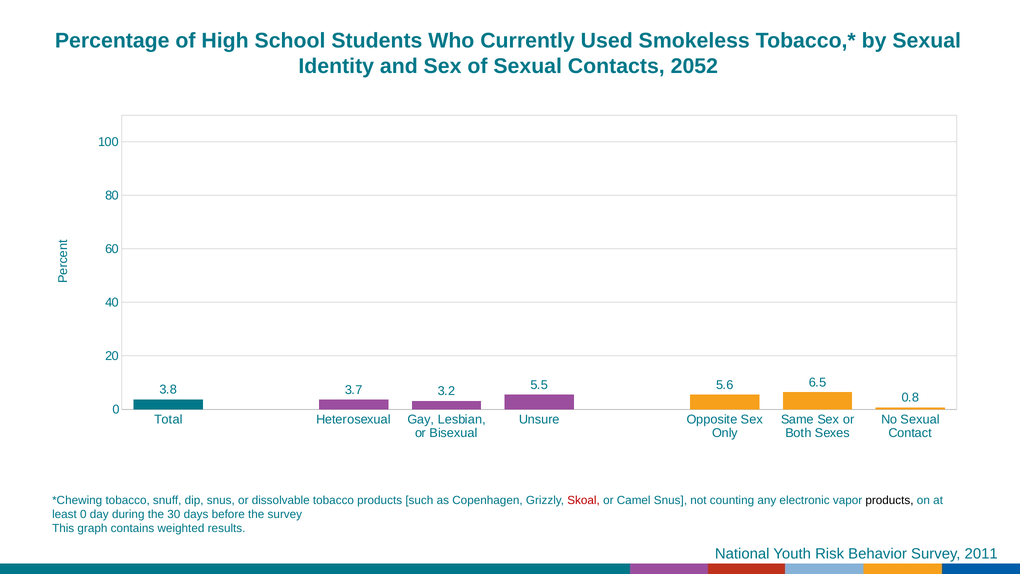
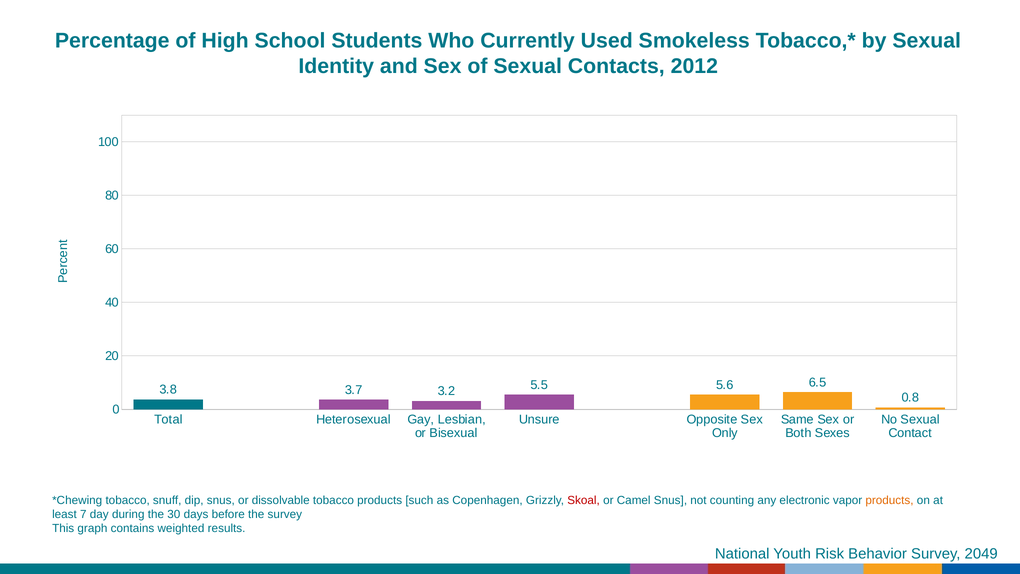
2052: 2052 -> 2012
products at (889, 500) colour: black -> orange
least 0: 0 -> 7
2011: 2011 -> 2049
